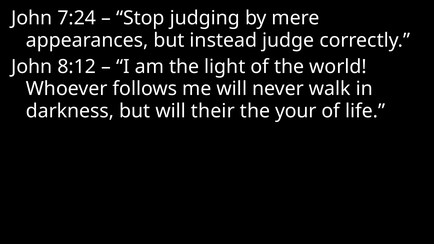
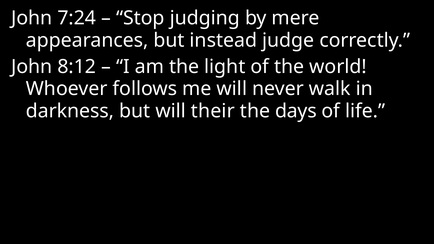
your: your -> days
